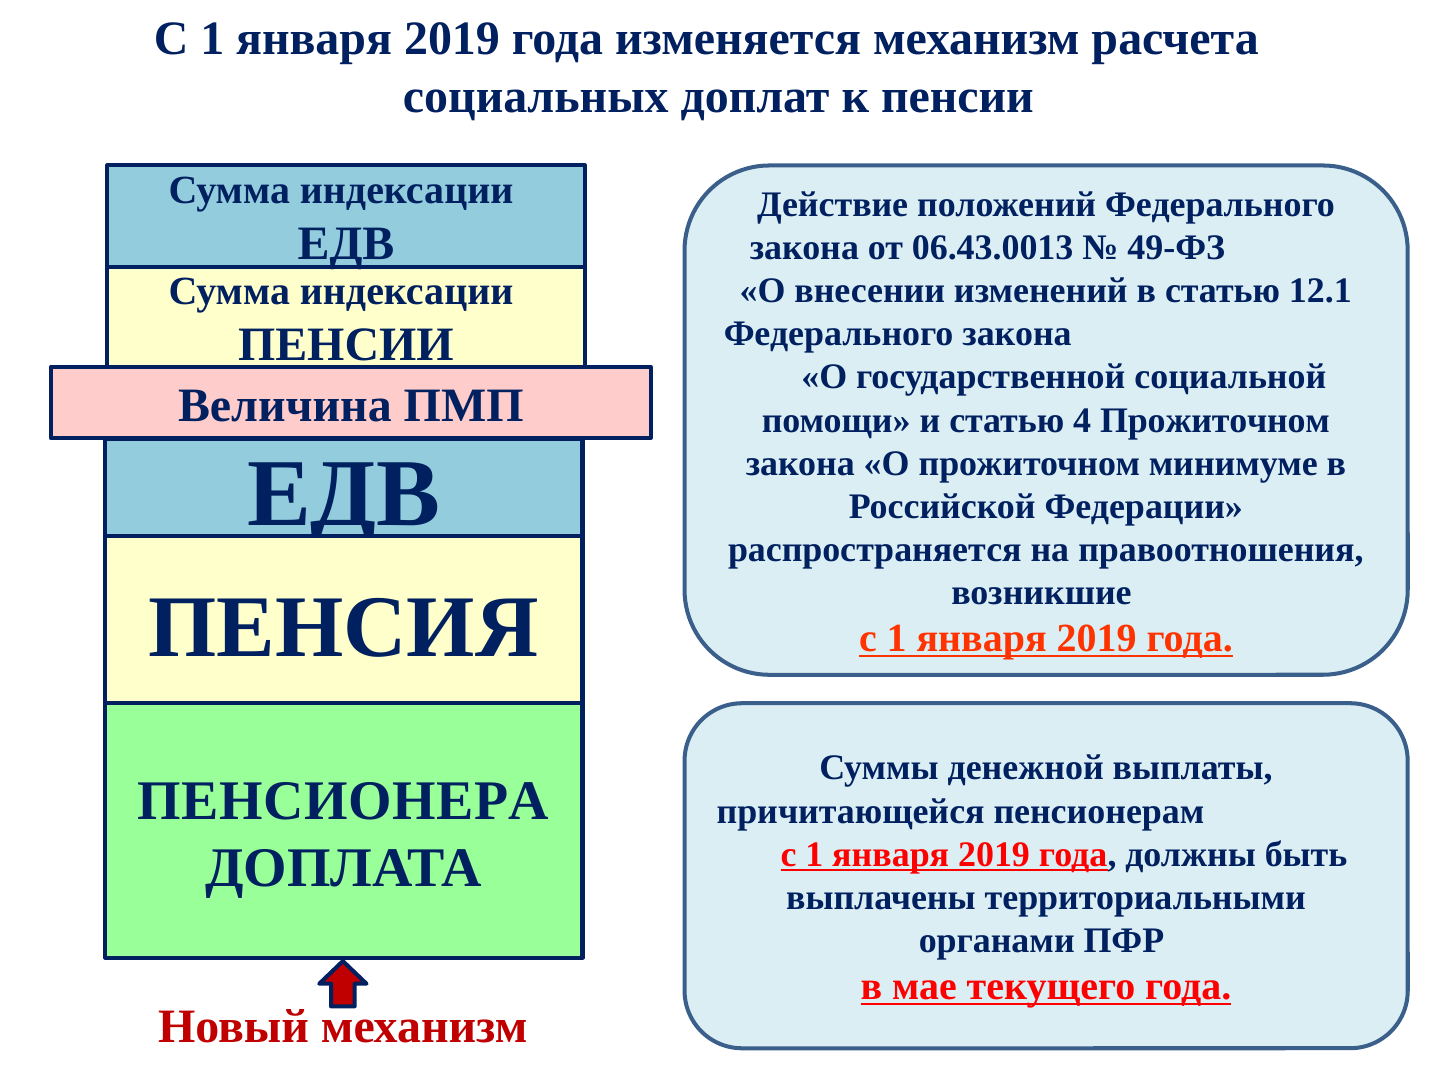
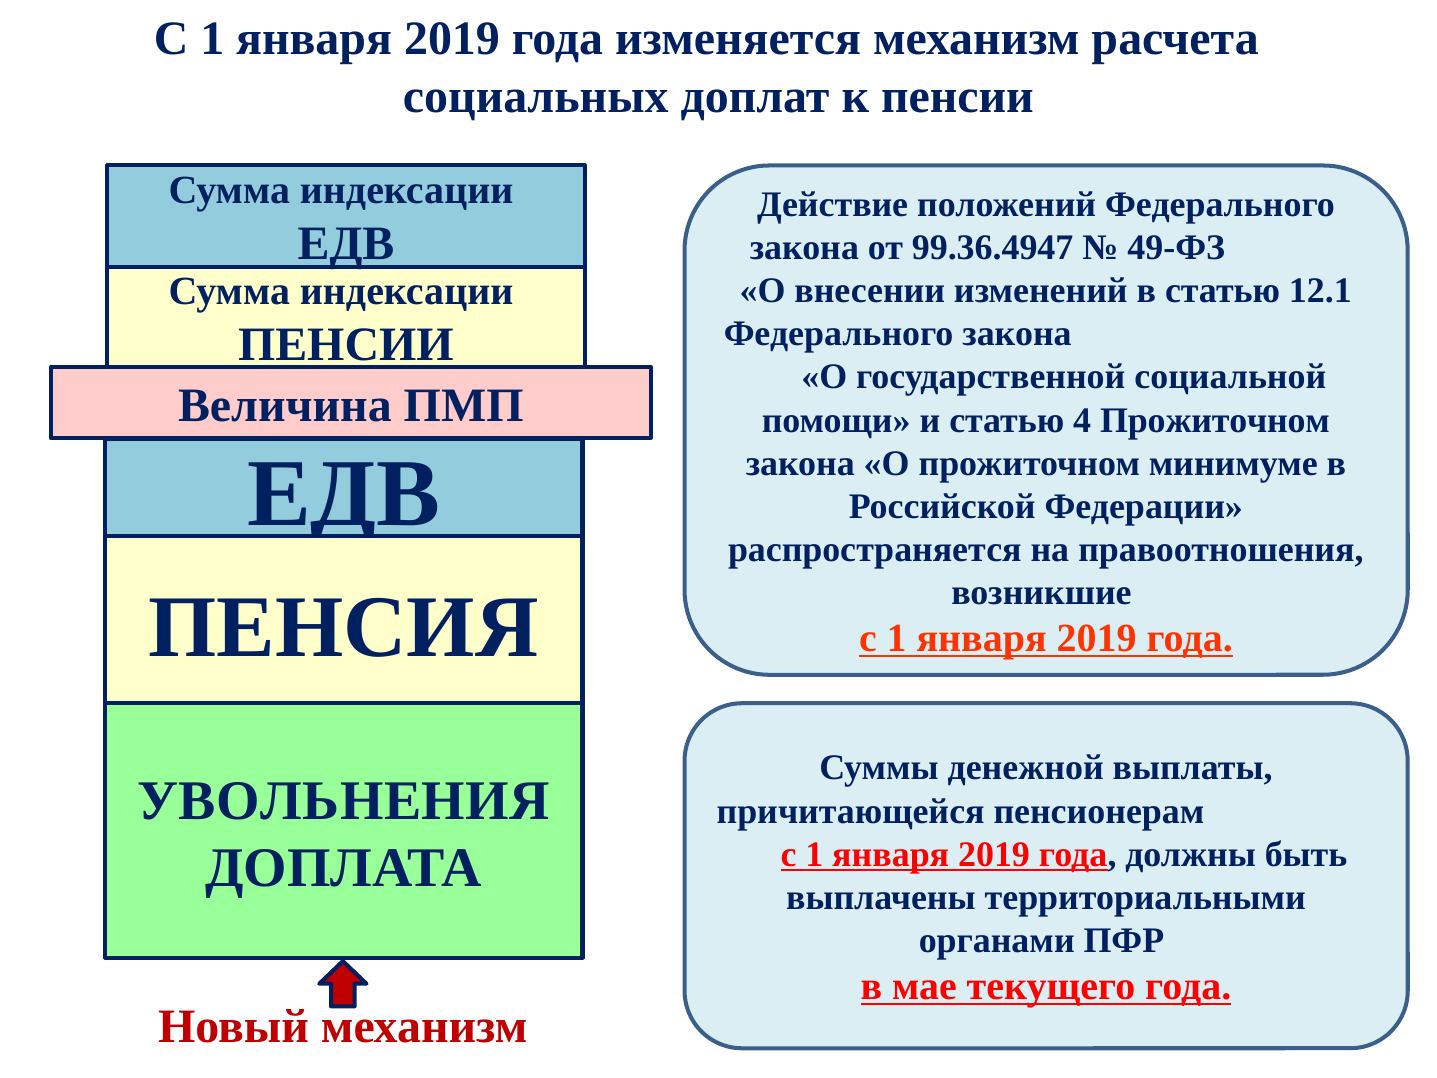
06.43.0013: 06.43.0013 -> 99.36.4947
ПЕНСИОНЕРА: ПЕНСИОНЕРА -> УВОЛЬНЕНИЯ
